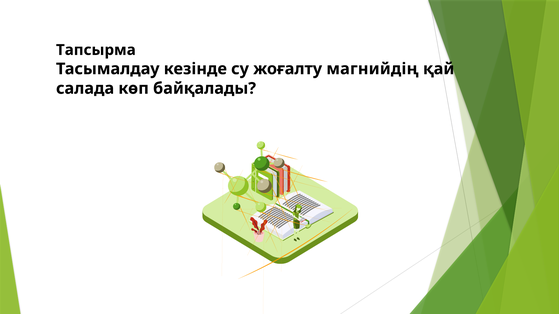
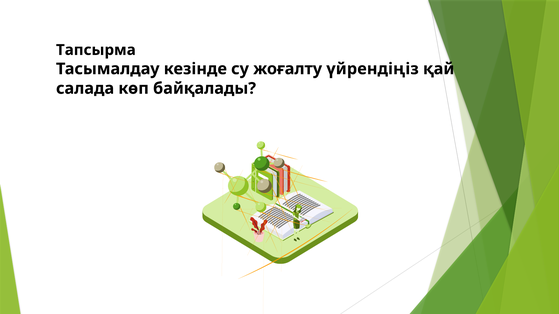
магнийдің: магнийдің -> үйрендіңіз
